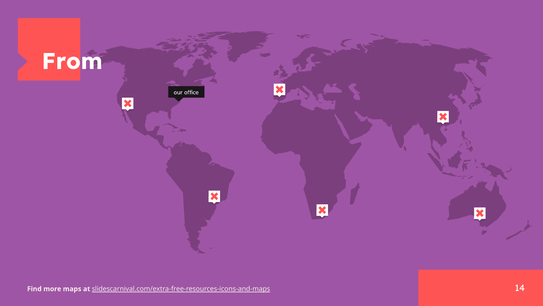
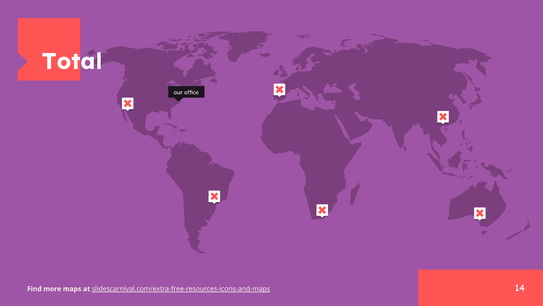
From: From -> Total
